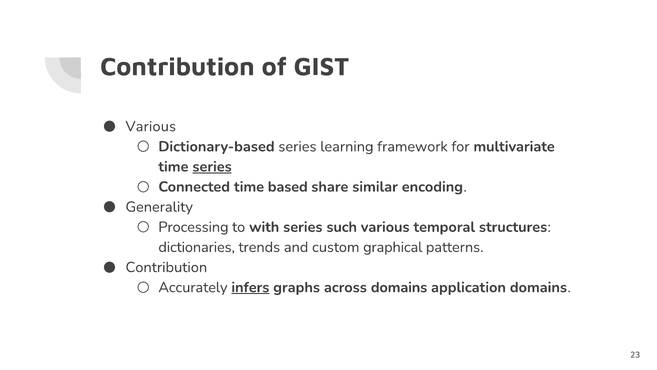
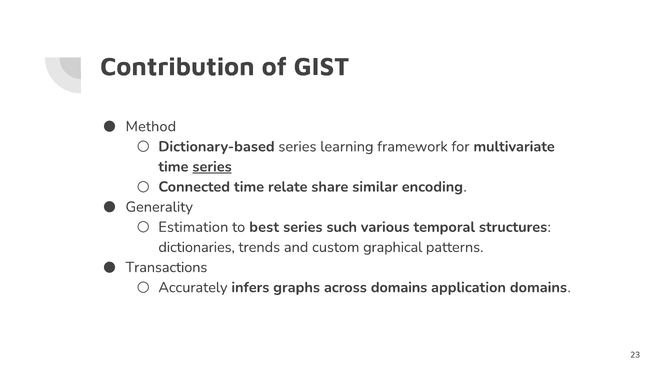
Various at (151, 126): Various -> Method
based: based -> relate
Processing: Processing -> Estimation
with: with -> best
Contribution at (166, 267): Contribution -> Transactions
infers underline: present -> none
